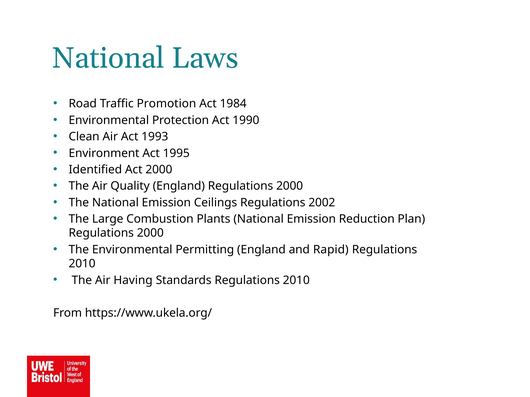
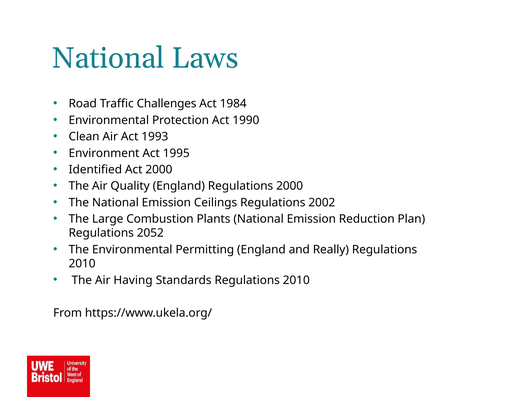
Promotion: Promotion -> Challenges
2000 at (150, 233): 2000 -> 2052
Rapid: Rapid -> Really
